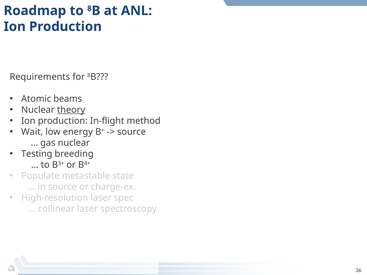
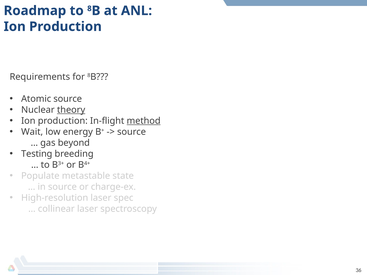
Atomic beams: beams -> source
method underline: none -> present
gas nuclear: nuclear -> beyond
